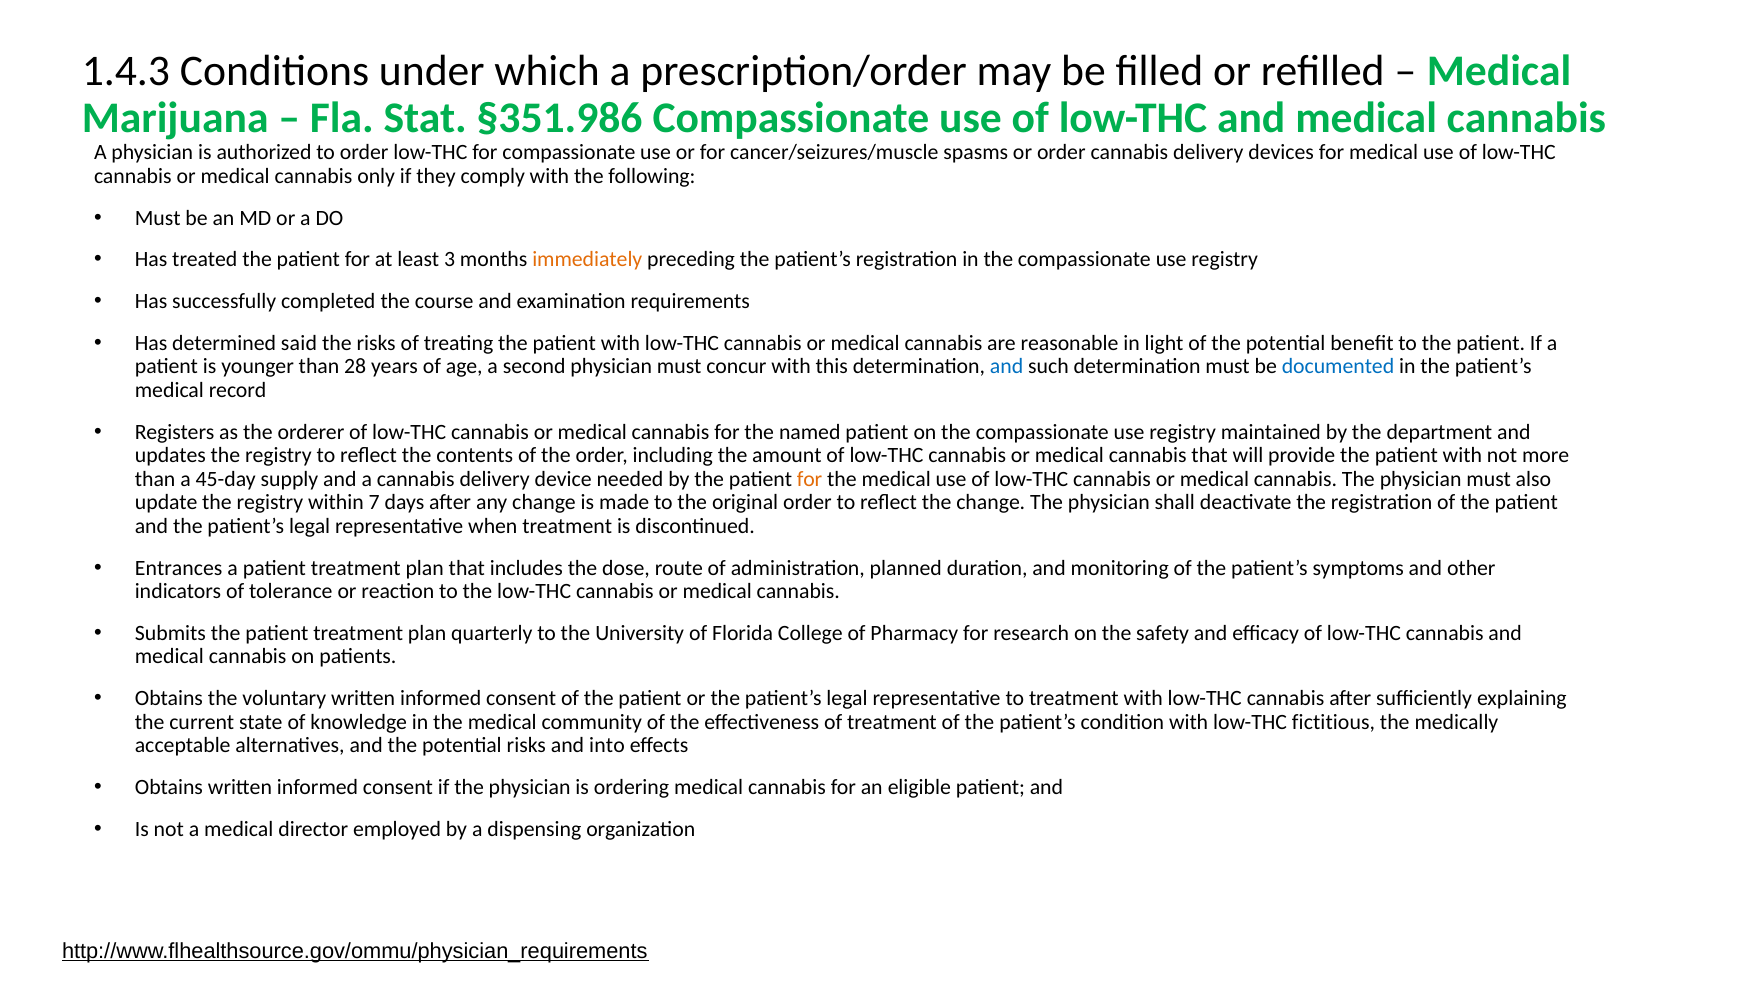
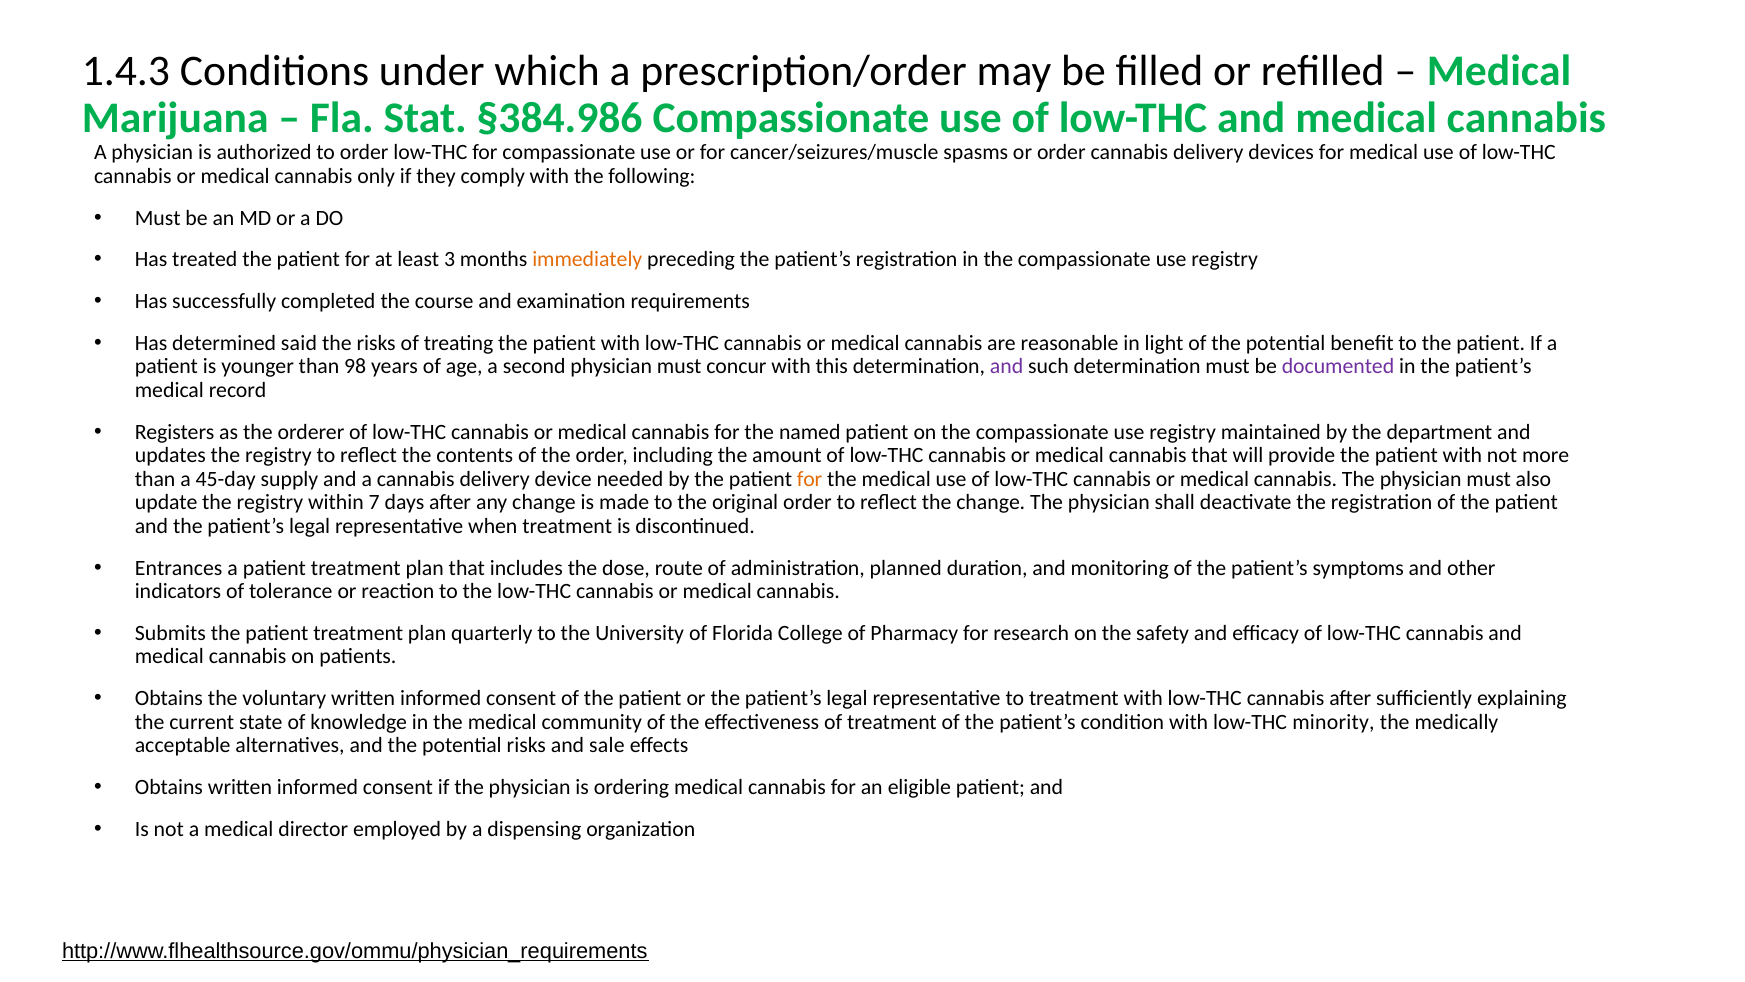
§351.986: §351.986 -> §384.986
28: 28 -> 98
and at (1007, 366) colour: blue -> purple
documented colour: blue -> purple
fictitious: fictitious -> minority
into: into -> sale
